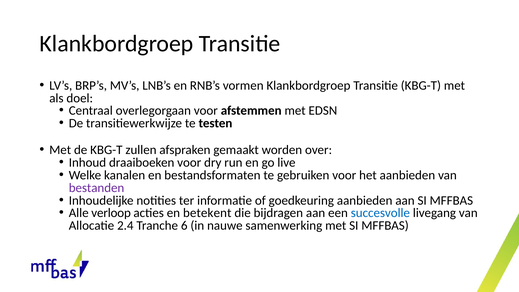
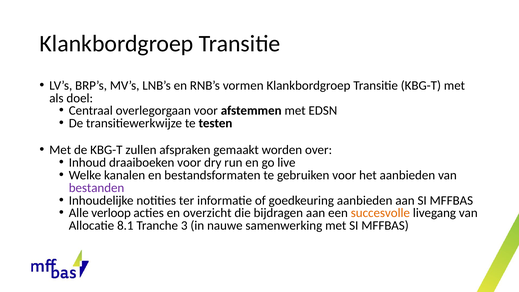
betekent: betekent -> overzicht
succesvolle colour: blue -> orange
2.4: 2.4 -> 8.1
6: 6 -> 3
